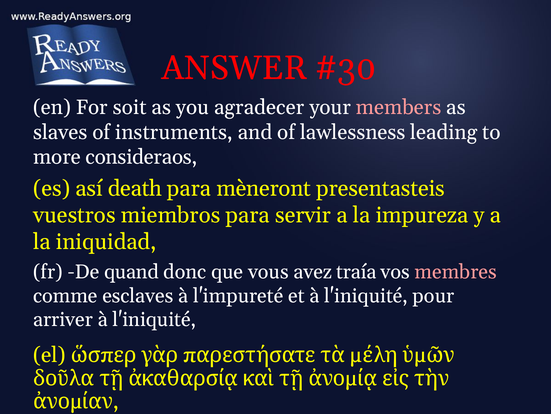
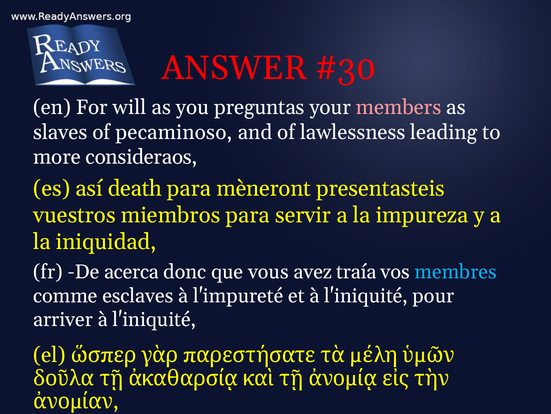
soit: soit -> will
agradecer: agradecer -> preguntas
instruments: instruments -> pecaminoso
quand: quand -> acerca
membres colour: pink -> light blue
